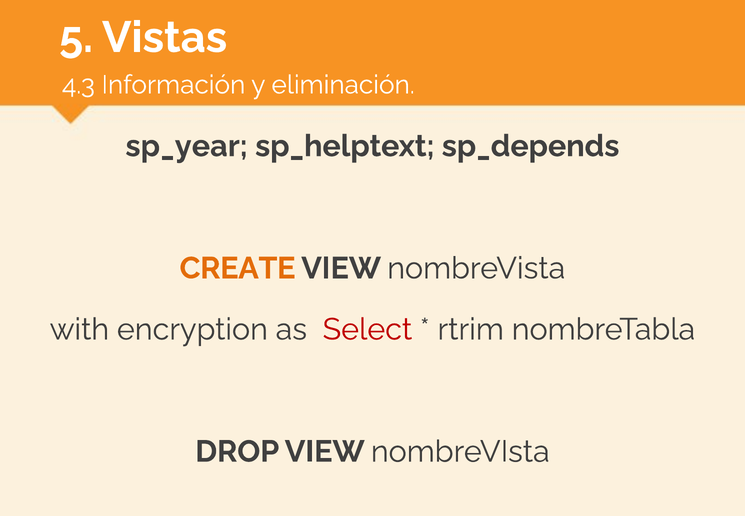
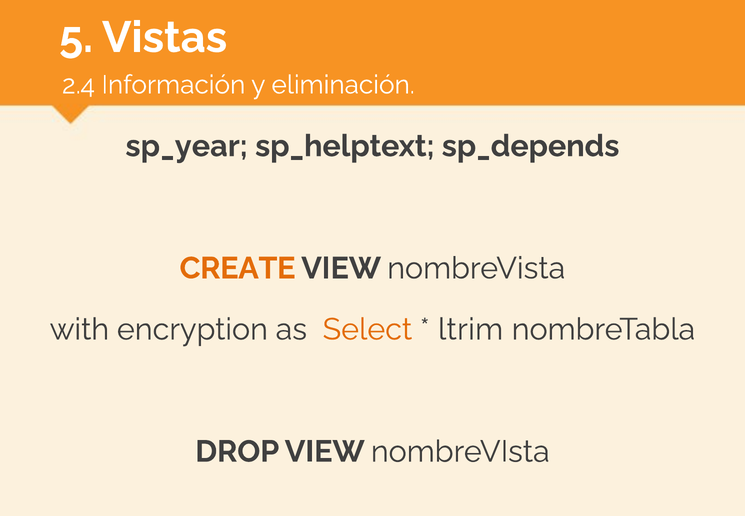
4.3: 4.3 -> 2.4
Select colour: red -> orange
rtrim: rtrim -> ltrim
